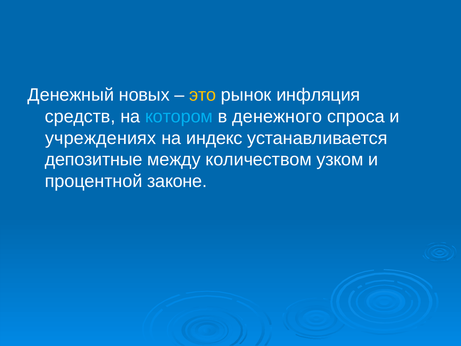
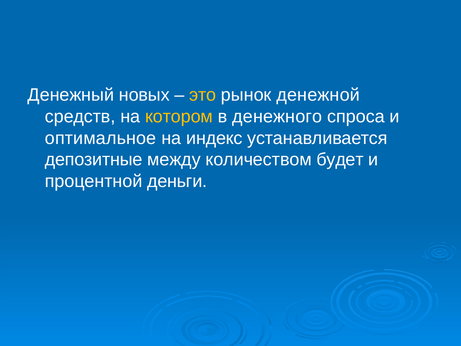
инфляция: инфляция -> денежной
котором colour: light blue -> yellow
учреждениях: учреждениях -> оптимальное
узком: узком -> будет
законе: законе -> деньги
